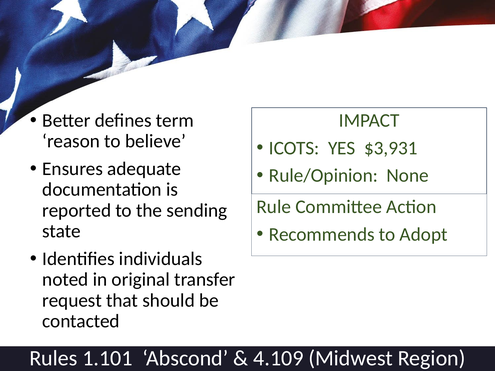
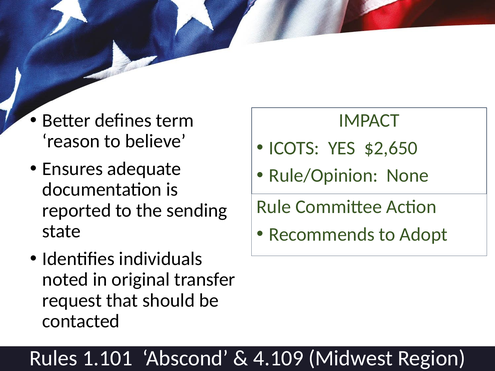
$3,931: $3,931 -> $2,650
